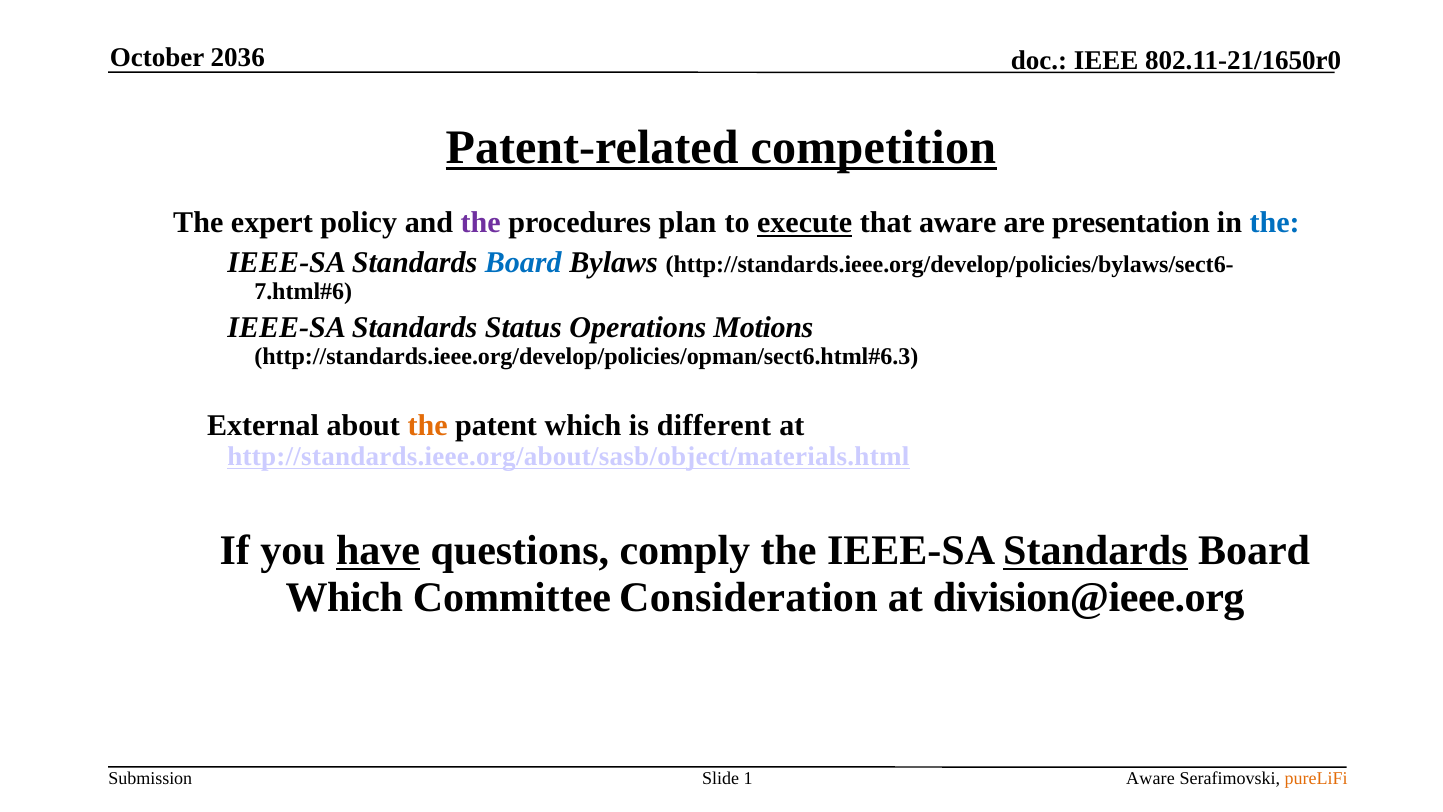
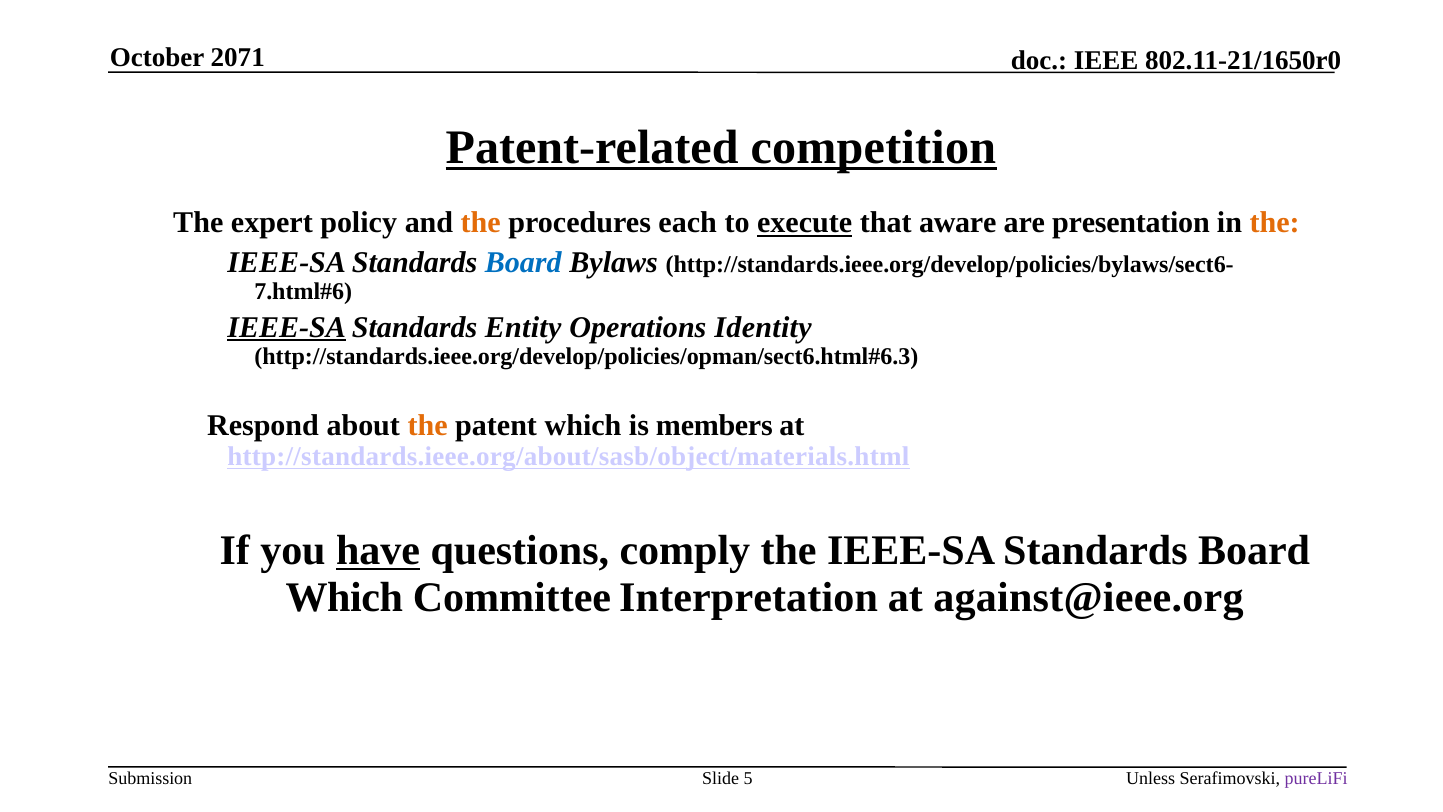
2036: 2036 -> 2071
the at (481, 223) colour: purple -> orange
plan: plan -> each
the at (1275, 223) colour: blue -> orange
IEEE-SA at (287, 327) underline: none -> present
Status: Status -> Entity
Motions: Motions -> Identity
External: External -> Respond
different: different -> members
Standards at (1095, 551) underline: present -> none
Consideration: Consideration -> Interpretation
division@ieee.org: division@ieee.org -> against@ieee.org
1: 1 -> 5
Aware at (1151, 778): Aware -> Unless
pureLiFi colour: orange -> purple
